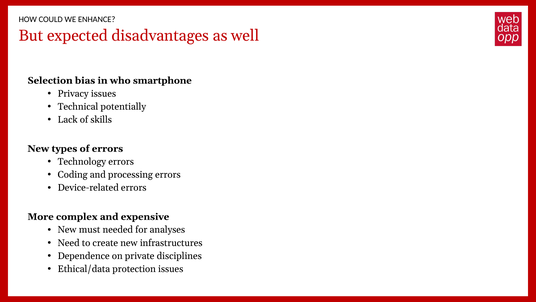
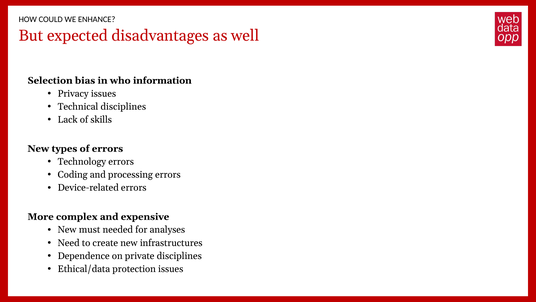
smartphone: smartphone -> information
Technical potentially: potentially -> disciplines
